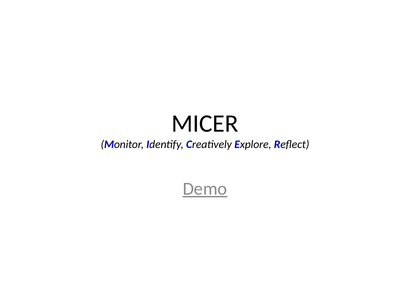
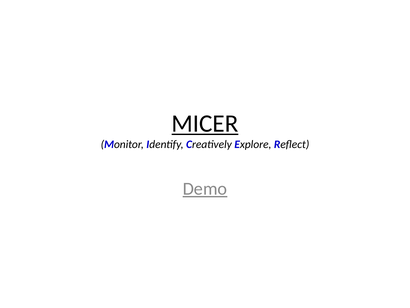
MICER underline: none -> present
